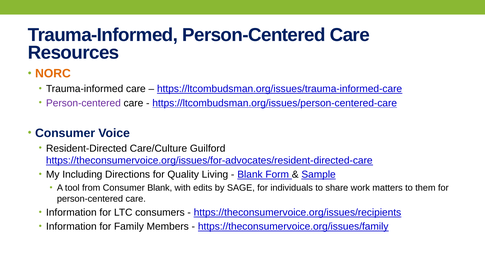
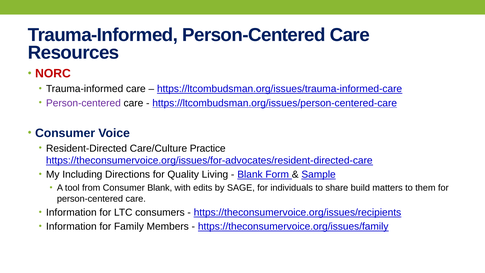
NORC colour: orange -> red
Guilford: Guilford -> Practice
work: work -> build
